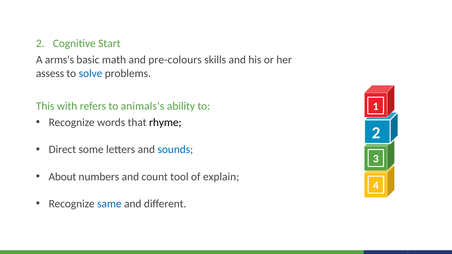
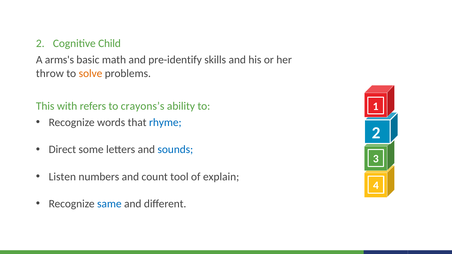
Start: Start -> Child
pre-colours: pre-colours -> pre-identify
assess: assess -> throw
solve colour: blue -> orange
animals’s: animals’s -> crayons’s
rhyme colour: black -> blue
About: About -> Listen
